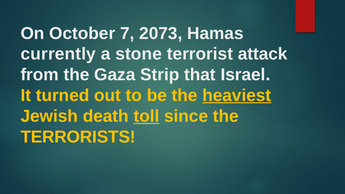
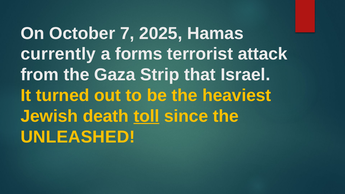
2073: 2073 -> 2025
stone: stone -> forms
heaviest underline: present -> none
TERRORISTS: TERRORISTS -> UNLEASHED
